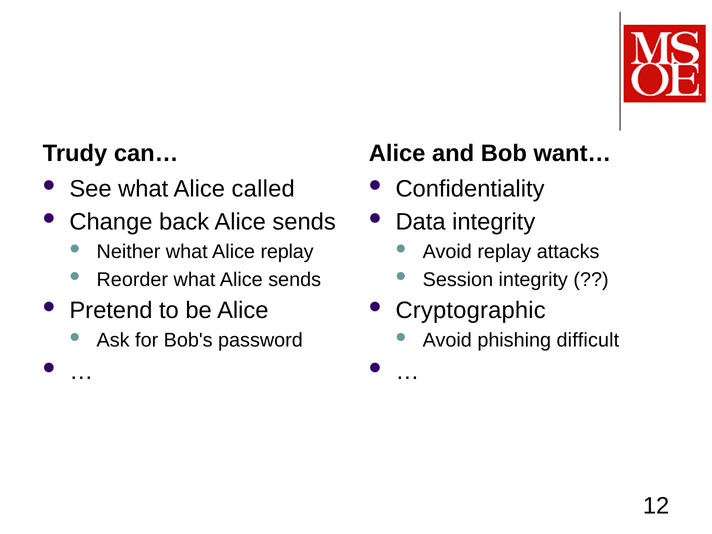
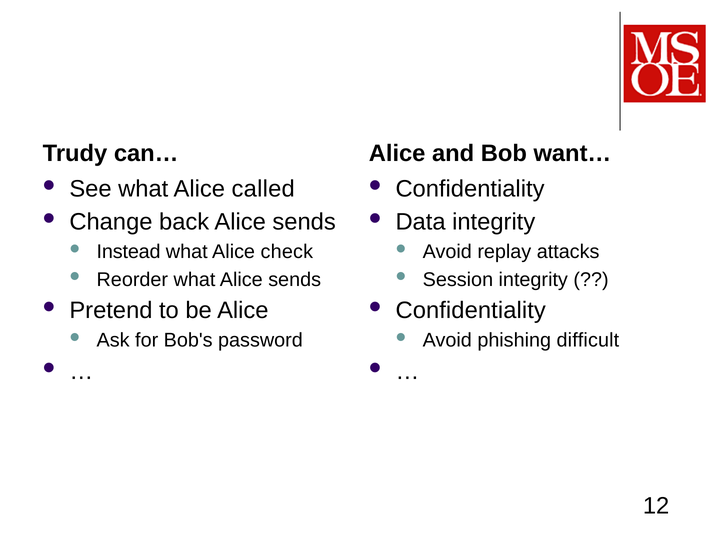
Neither: Neither -> Instead
Alice replay: replay -> check
Cryptographic at (471, 311): Cryptographic -> Confidentiality
